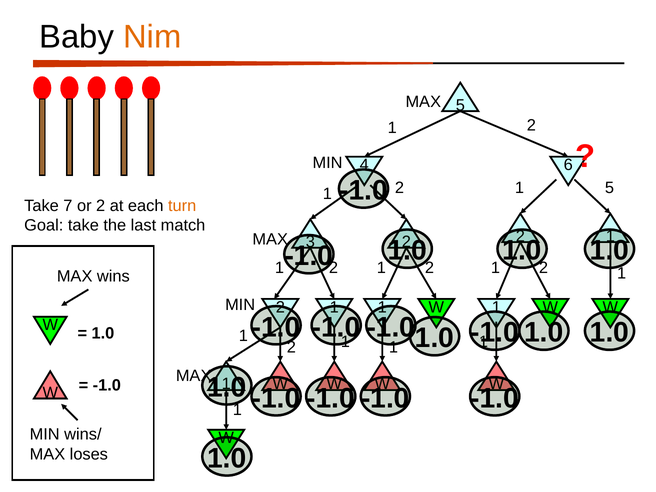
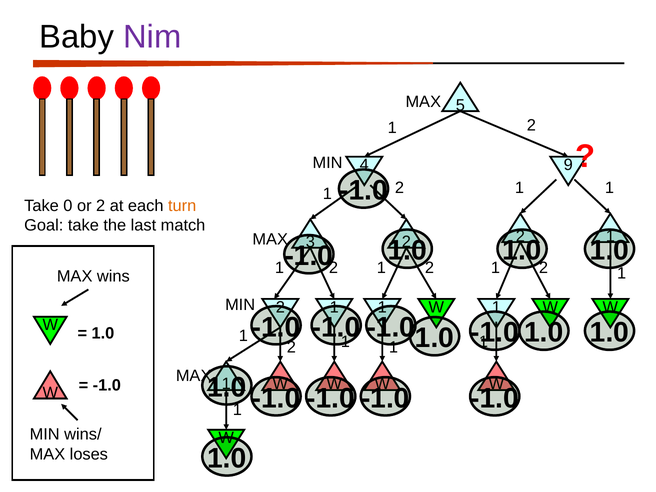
Nim colour: orange -> purple
6: 6 -> 9
5 at (610, 188): 5 -> 1
7: 7 -> 0
